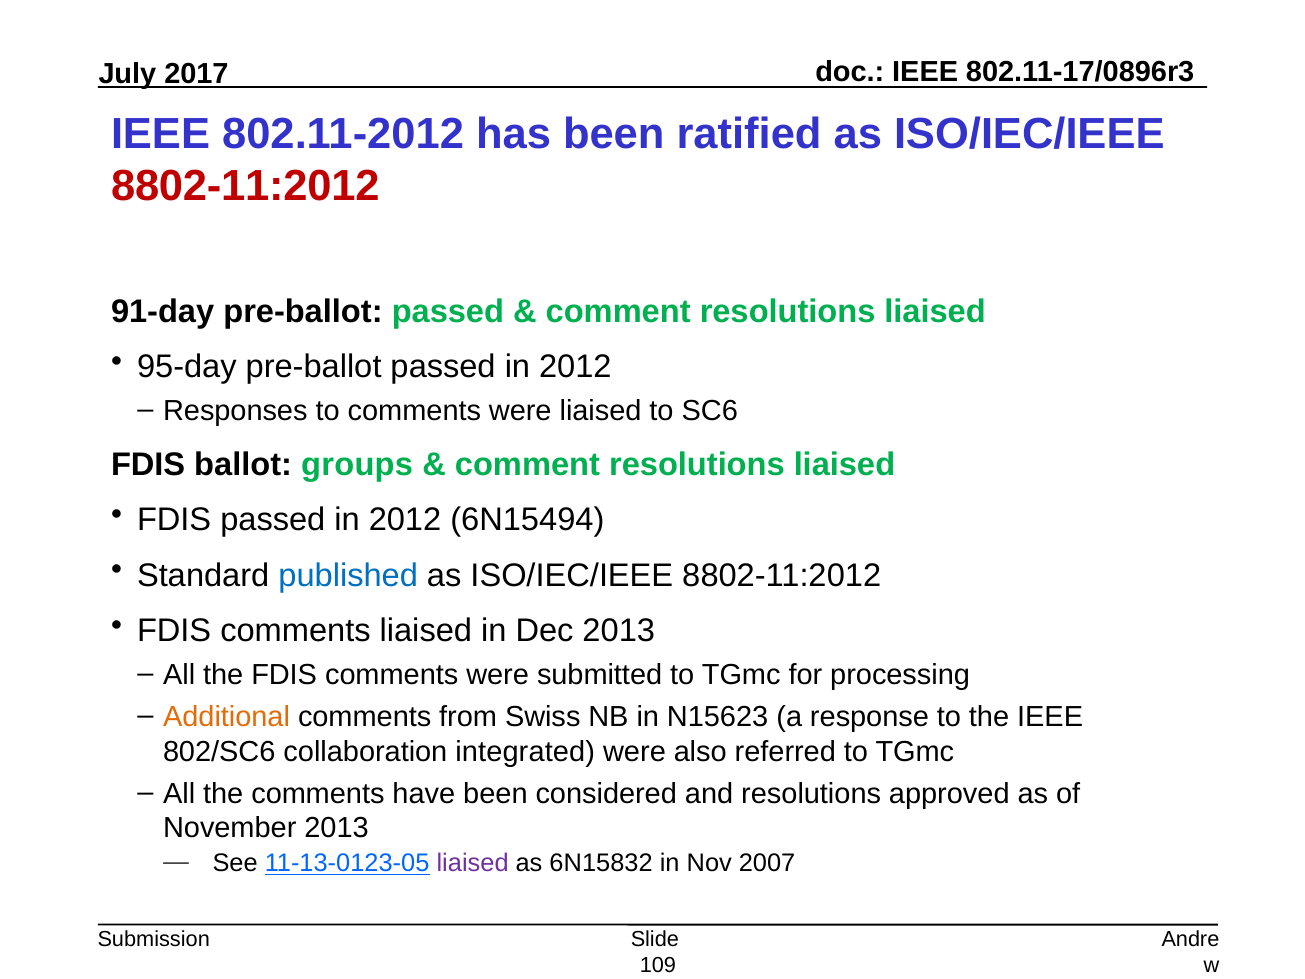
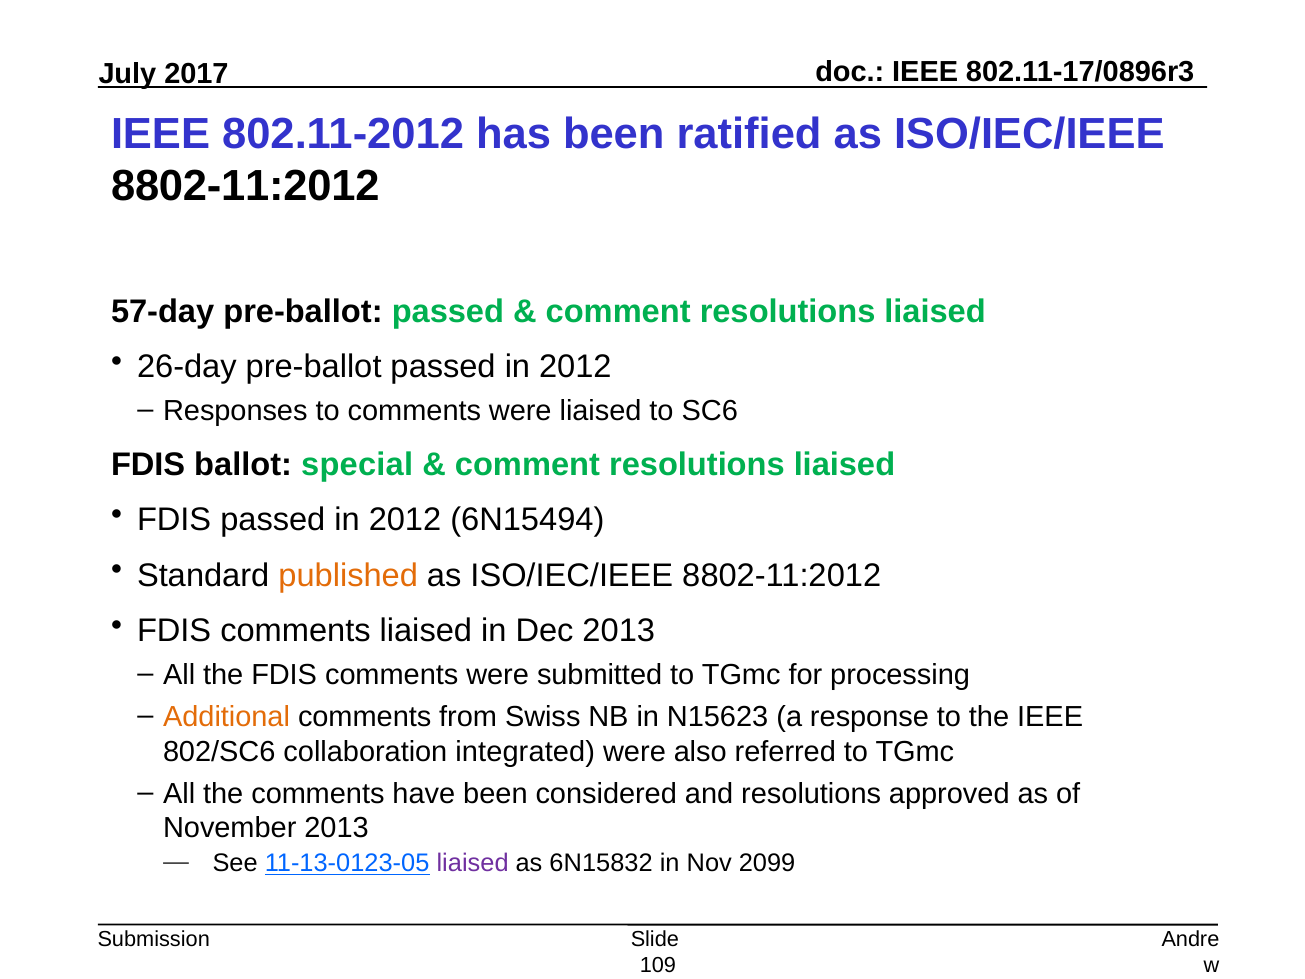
8802-11:2012 at (245, 186) colour: red -> black
91-day: 91-day -> 57-day
95-day: 95-day -> 26-day
groups: groups -> special
published colour: blue -> orange
2007: 2007 -> 2099
